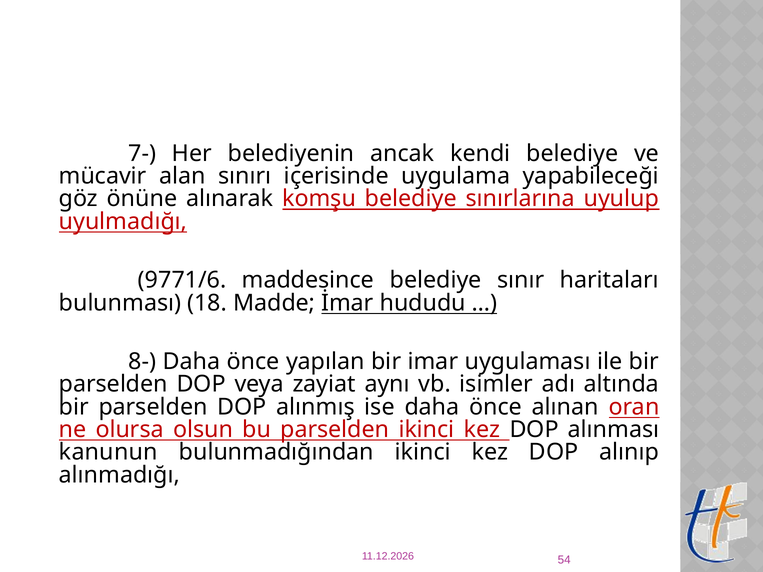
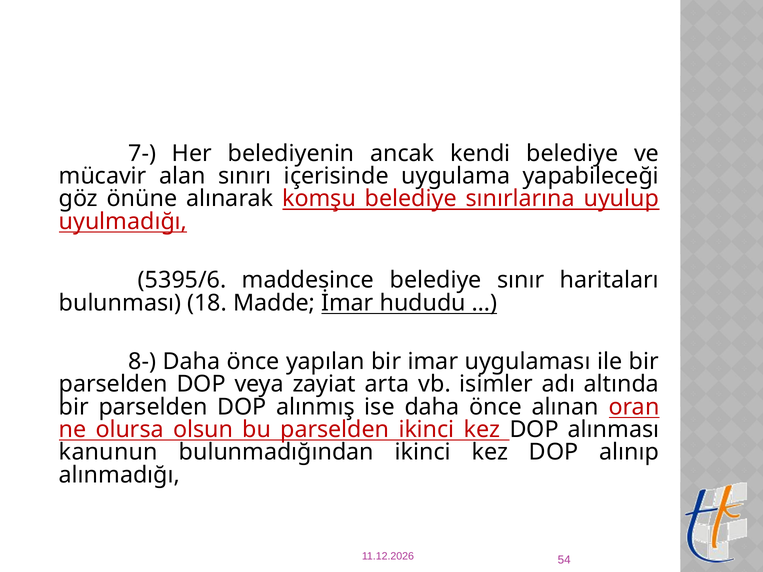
9771/6: 9771/6 -> 5395/6
aynı: aynı -> arta
